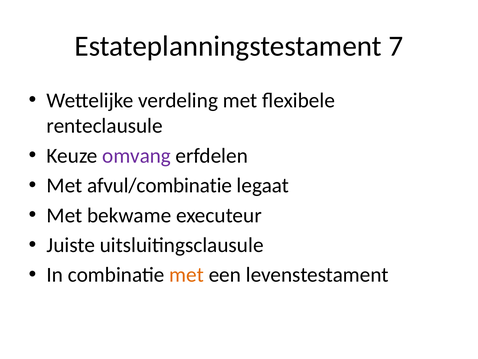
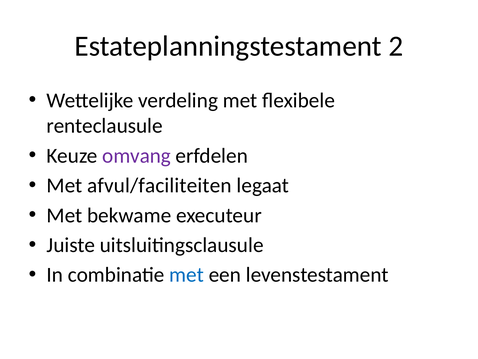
7: 7 -> 2
afvul/combinatie: afvul/combinatie -> afvul/faciliteiten
met at (187, 275) colour: orange -> blue
